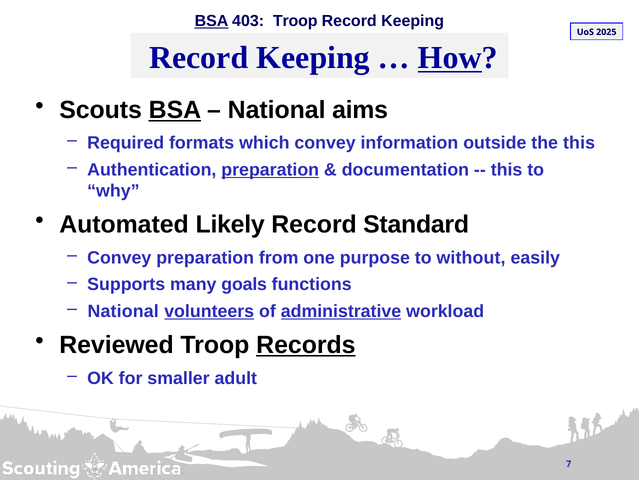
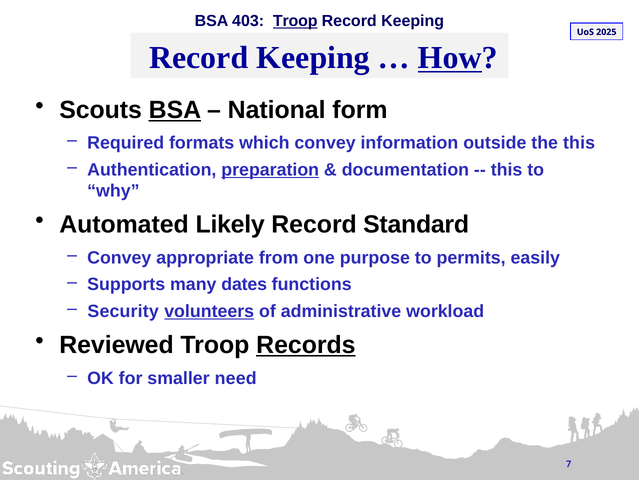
BSA at (211, 21) underline: present -> none
Troop at (295, 21) underline: none -> present
aims: aims -> form
Convey preparation: preparation -> appropriate
without: without -> permits
goals: goals -> dates
National at (123, 311): National -> Security
administrative underline: present -> none
adult: adult -> need
